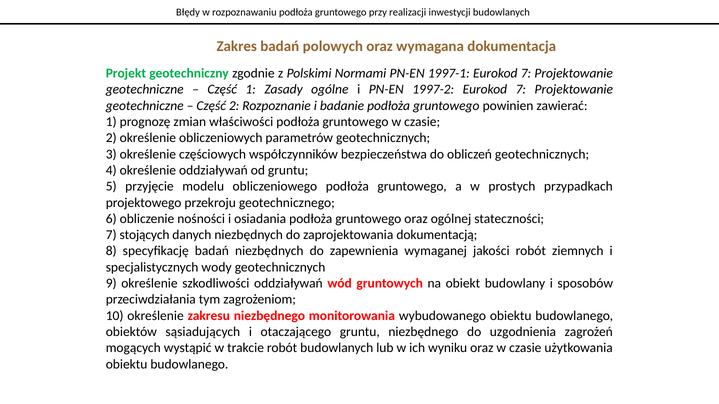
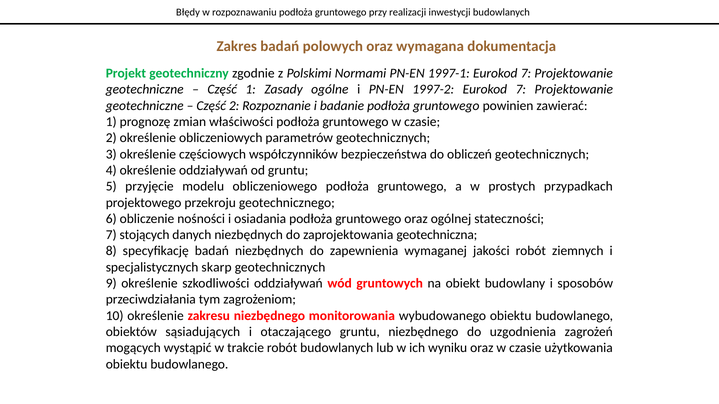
dokumentacją: dokumentacją -> geotechniczna
wody: wody -> skarp
